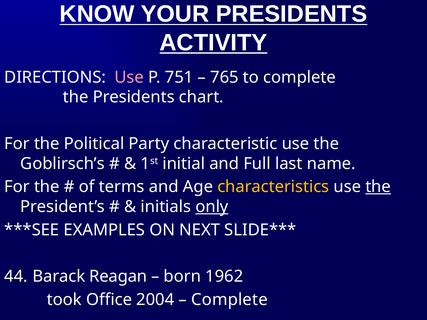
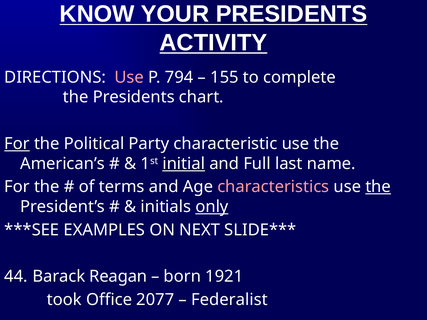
751: 751 -> 794
765: 765 -> 155
For at (17, 144) underline: none -> present
Goblirsch’s: Goblirsch’s -> American’s
initial underline: none -> present
characteristics colour: yellow -> pink
1962: 1962 -> 1921
2004: 2004 -> 2077
Complete at (229, 300): Complete -> Federalist
